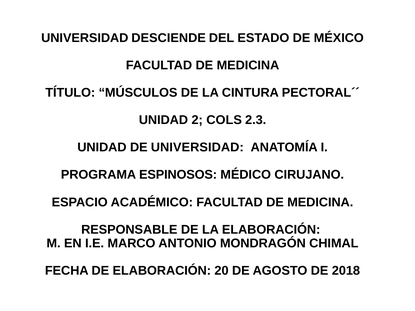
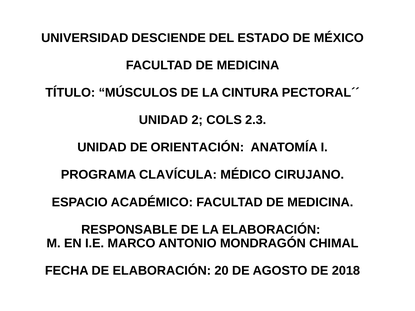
DE UNIVERSIDAD: UNIVERSIDAD -> ORIENTACIÓN
ESPINOSOS: ESPINOSOS -> CLAVÍCULA
